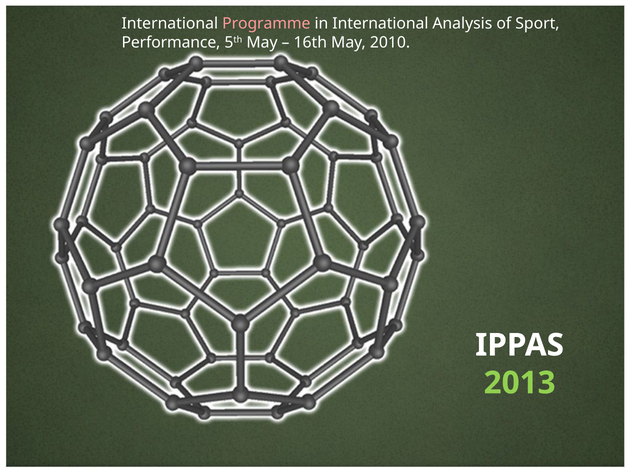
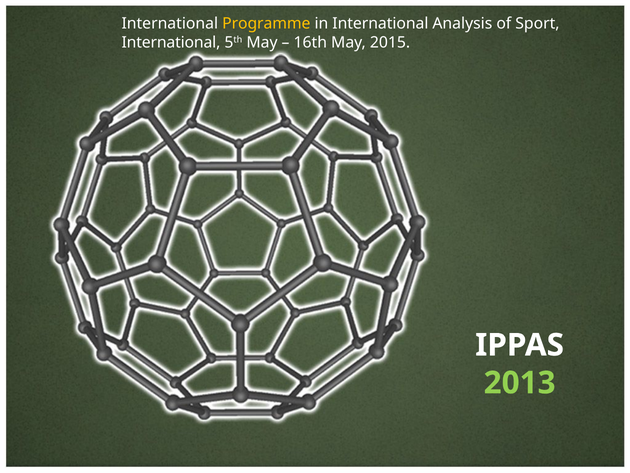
Programme colour: pink -> yellow
Performance at (171, 42): Performance -> International
2010: 2010 -> 2015
